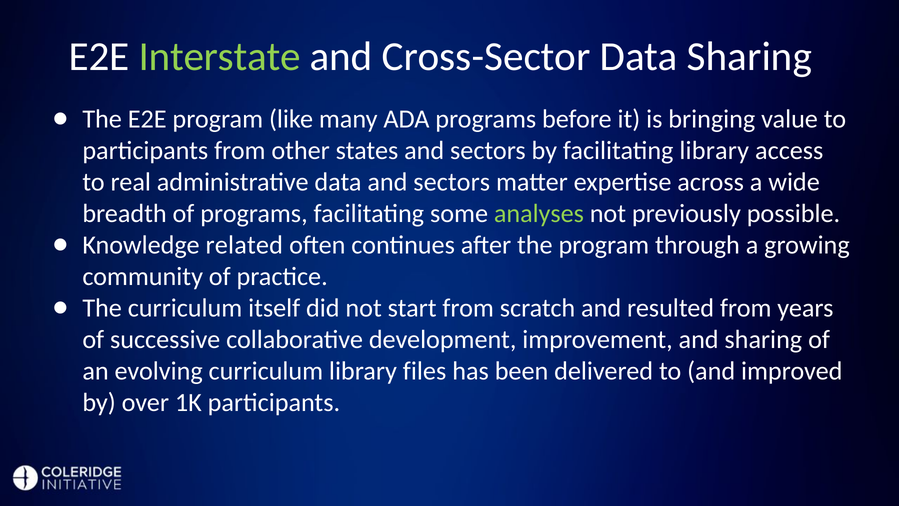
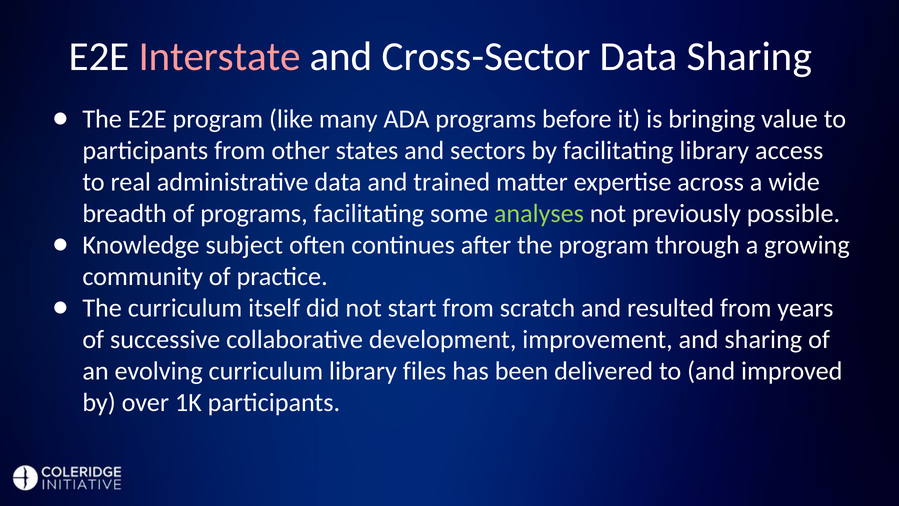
Interstate colour: light green -> pink
data and sectors: sectors -> trained
related: related -> subject
